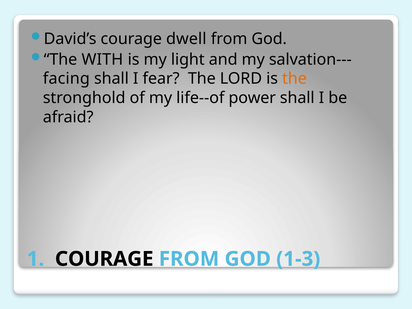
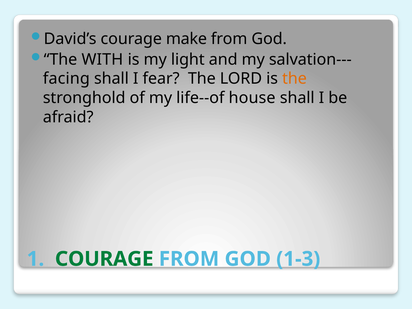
dwell: dwell -> make
power: power -> house
COURAGE at (104, 259) colour: black -> green
